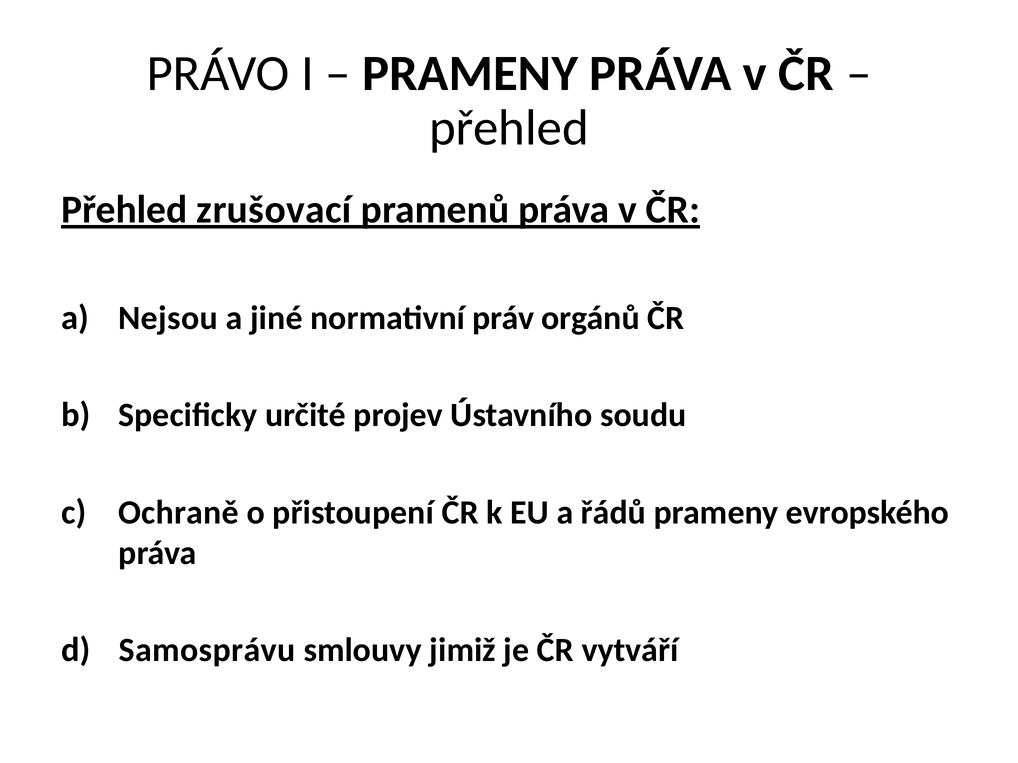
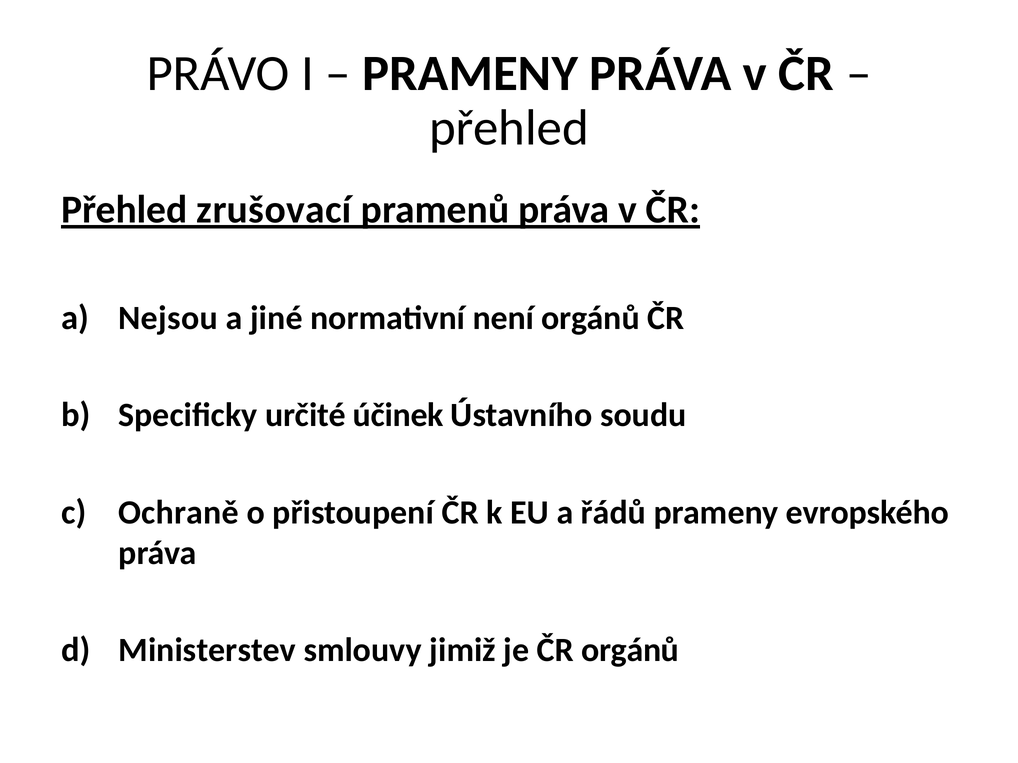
práv: práv -> není
projev: projev -> účinek
Samosprávu: Samosprávu -> Ministerstev
ČR vytváří: vytváří -> orgánů
